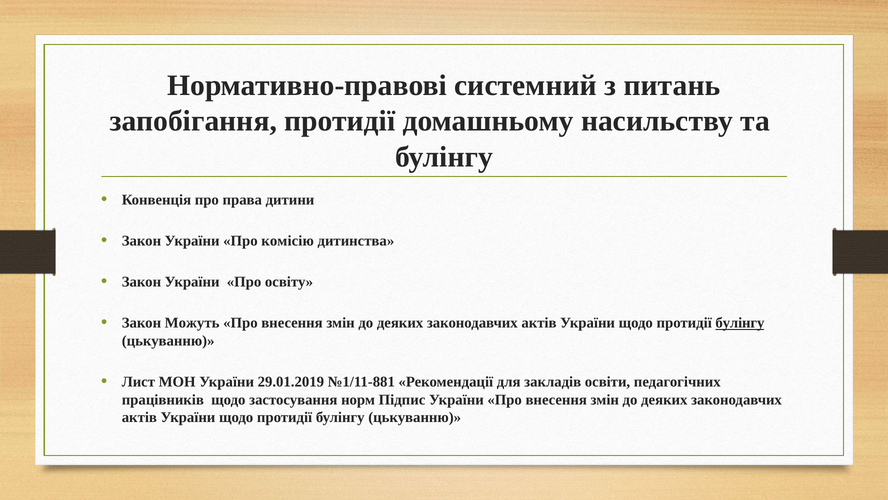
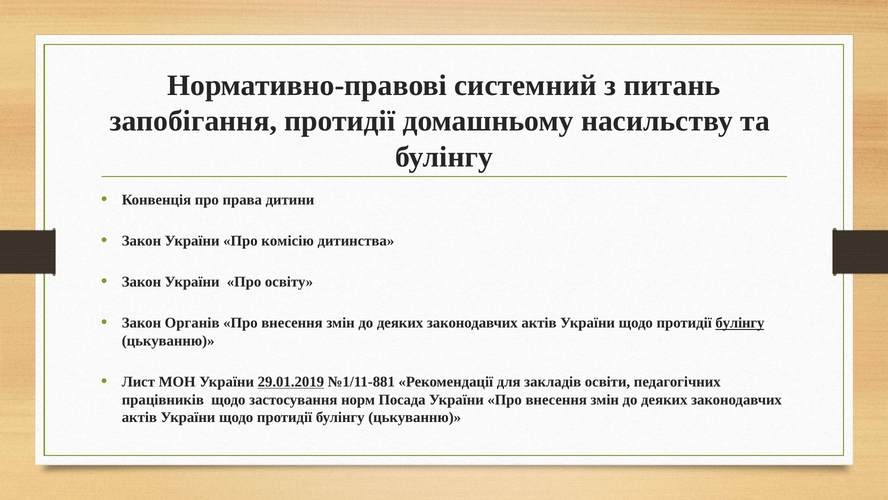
Можуть: Можуть -> Органів
29.01.2019 underline: none -> present
Підпис: Підпис -> Посада
